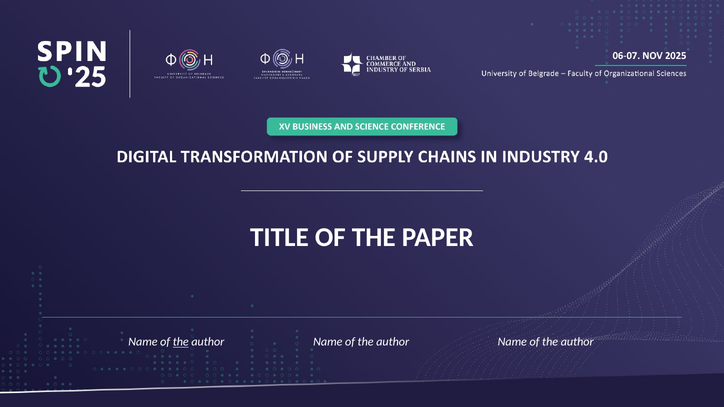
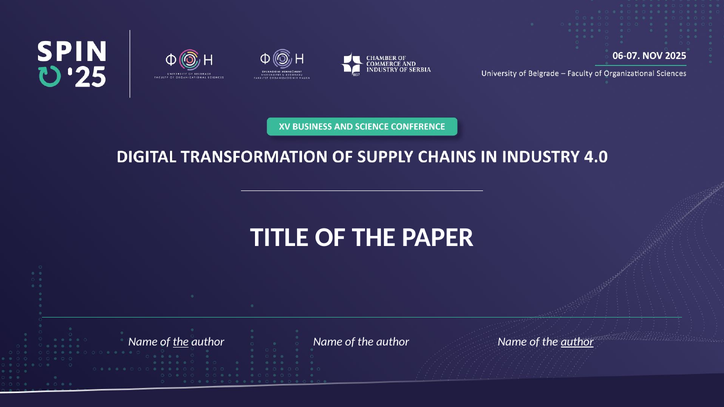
author at (577, 342) underline: none -> present
